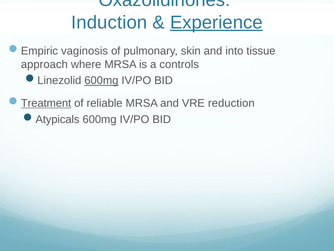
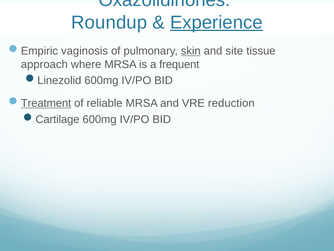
Induction: Induction -> Roundup
skin underline: none -> present
into: into -> site
controls: controls -> frequent
600mg at (101, 80) underline: present -> none
Atypicals: Atypicals -> Cartilage
